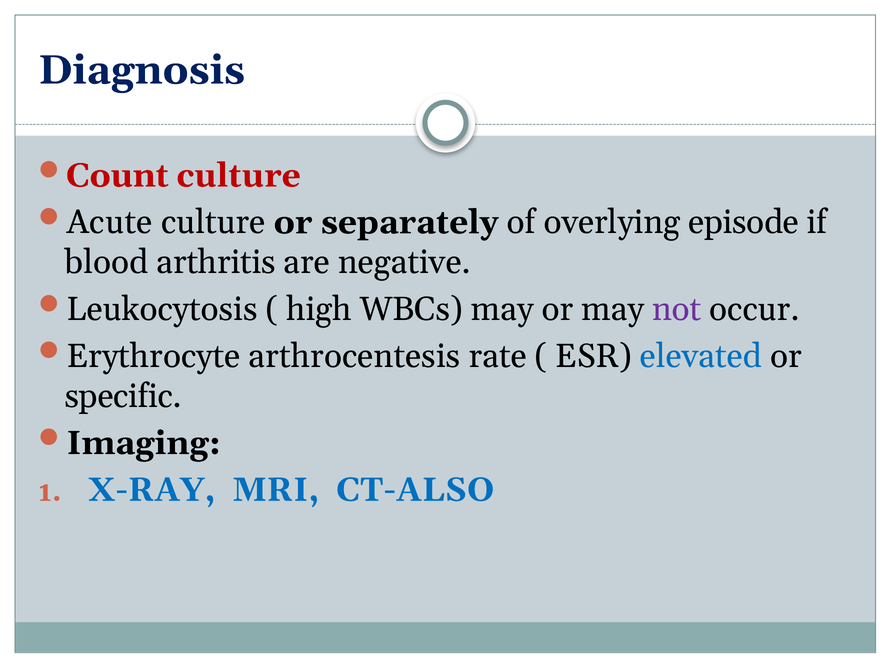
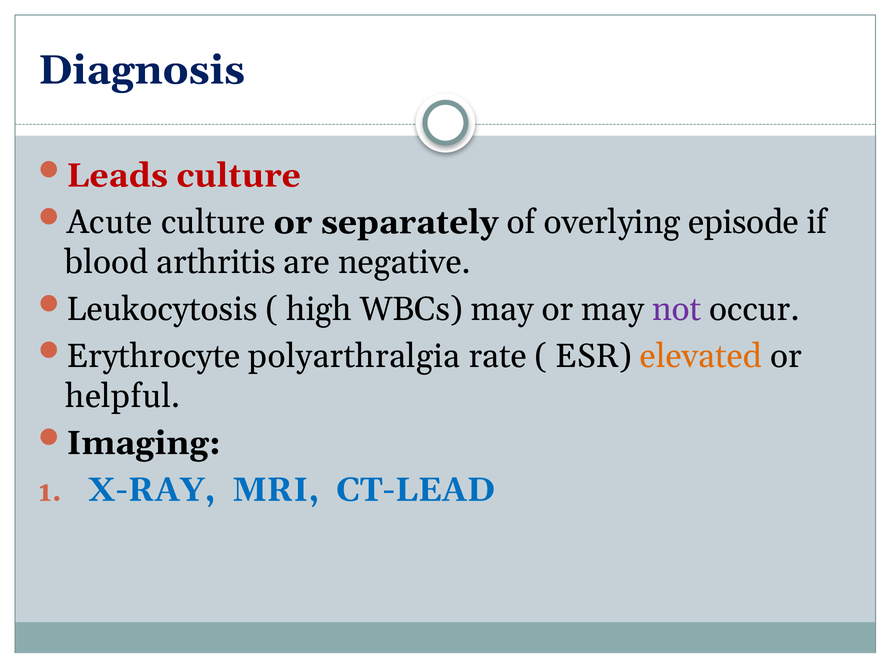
Count: Count -> Leads
arthrocentesis: arthrocentesis -> polyarthralgia
elevated colour: blue -> orange
specific: specific -> helpful
CT-ALSO: CT-ALSO -> CT-LEAD
